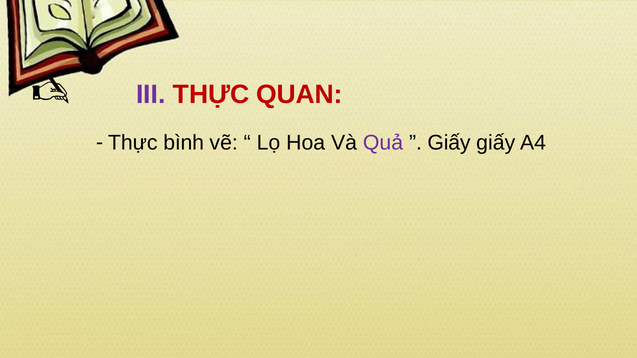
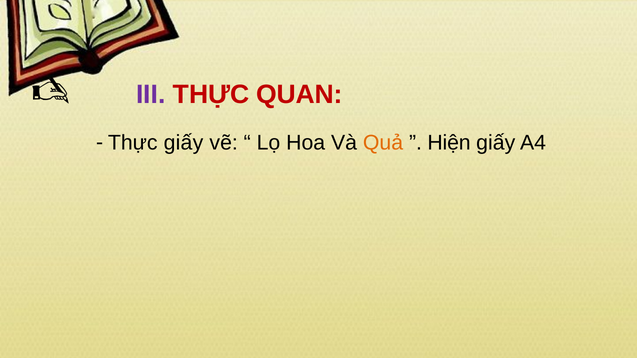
Thực bình: bình -> giấy
Quả colour: purple -> orange
Giấy at (449, 143): Giấy -> Hiện
